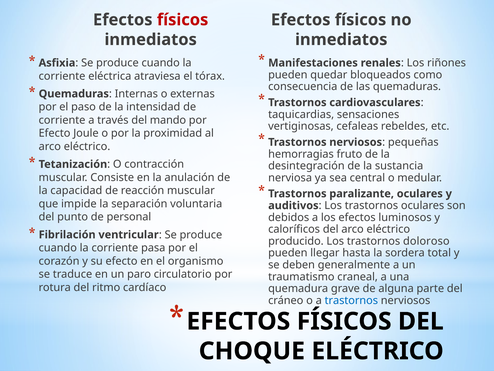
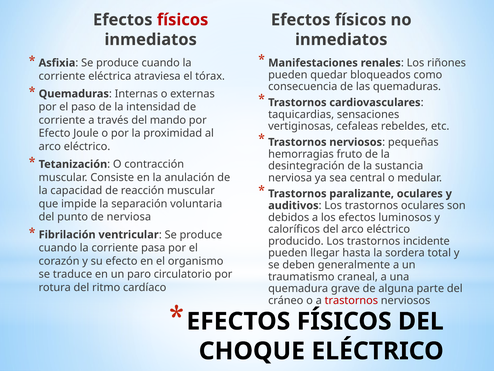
de personal: personal -> nerviosa
doloroso: doloroso -> incidente
trastornos at (351, 300) colour: blue -> red
